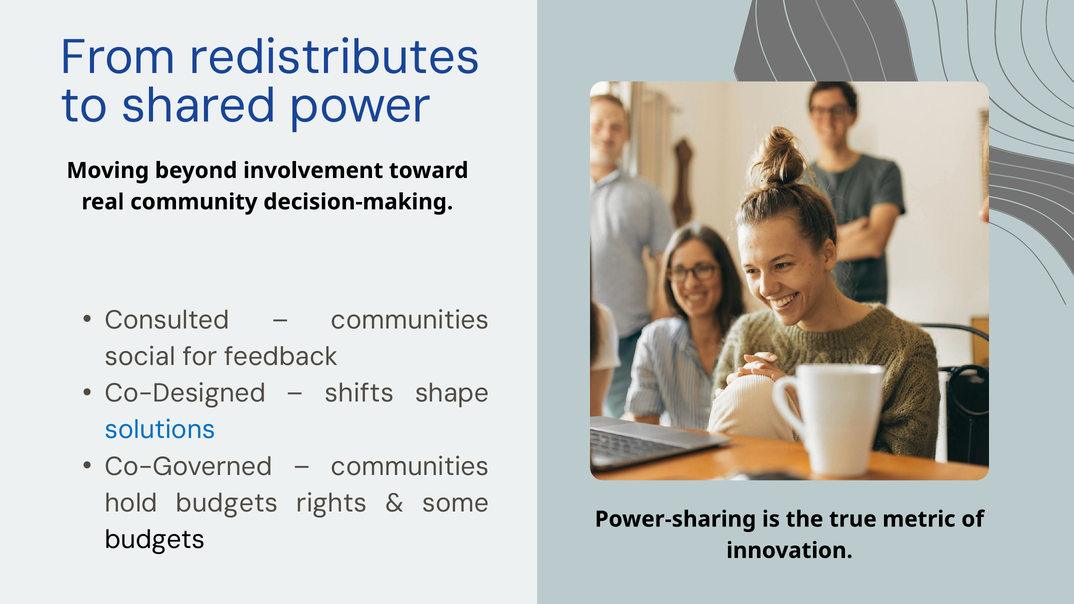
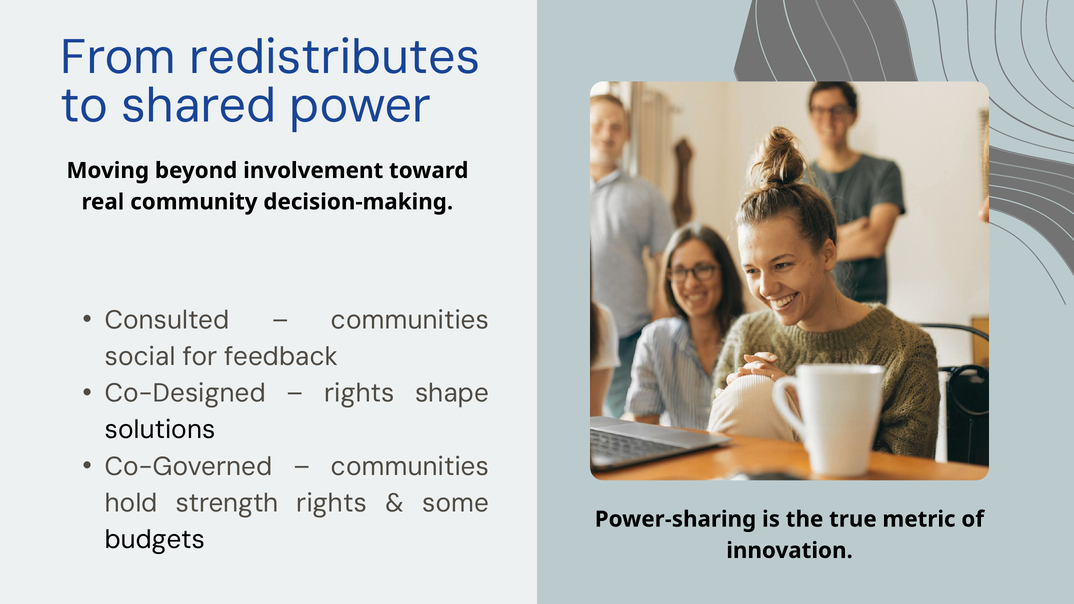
shifts at (359, 393): shifts -> rights
solutions colour: blue -> black
hold budgets: budgets -> strength
